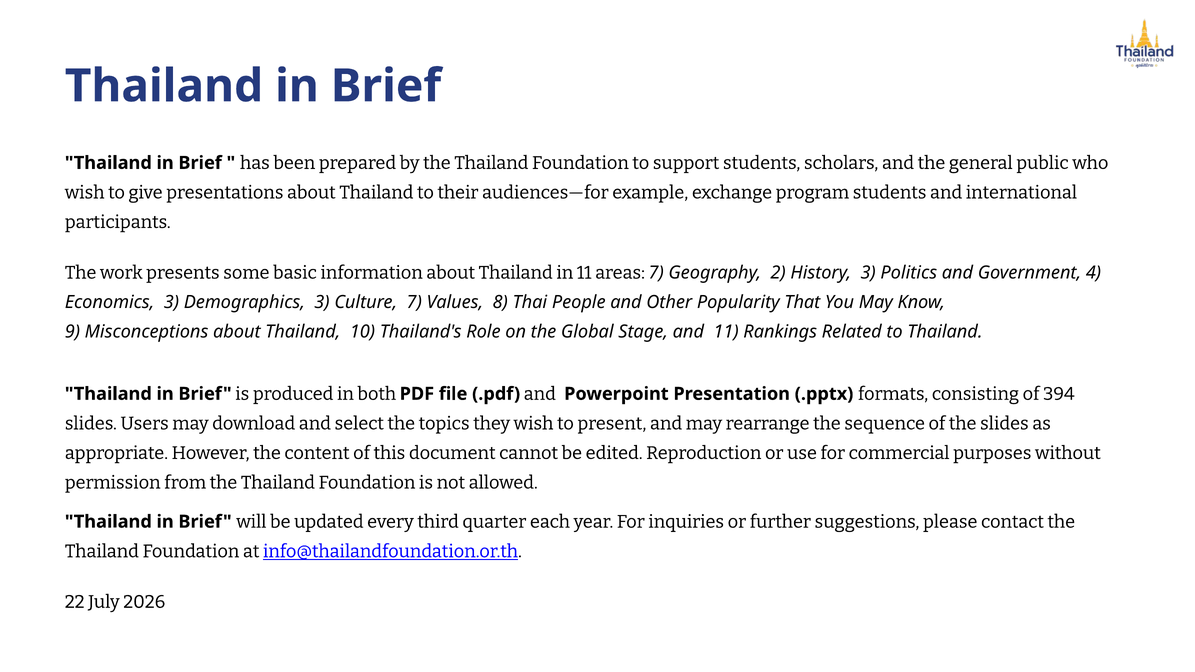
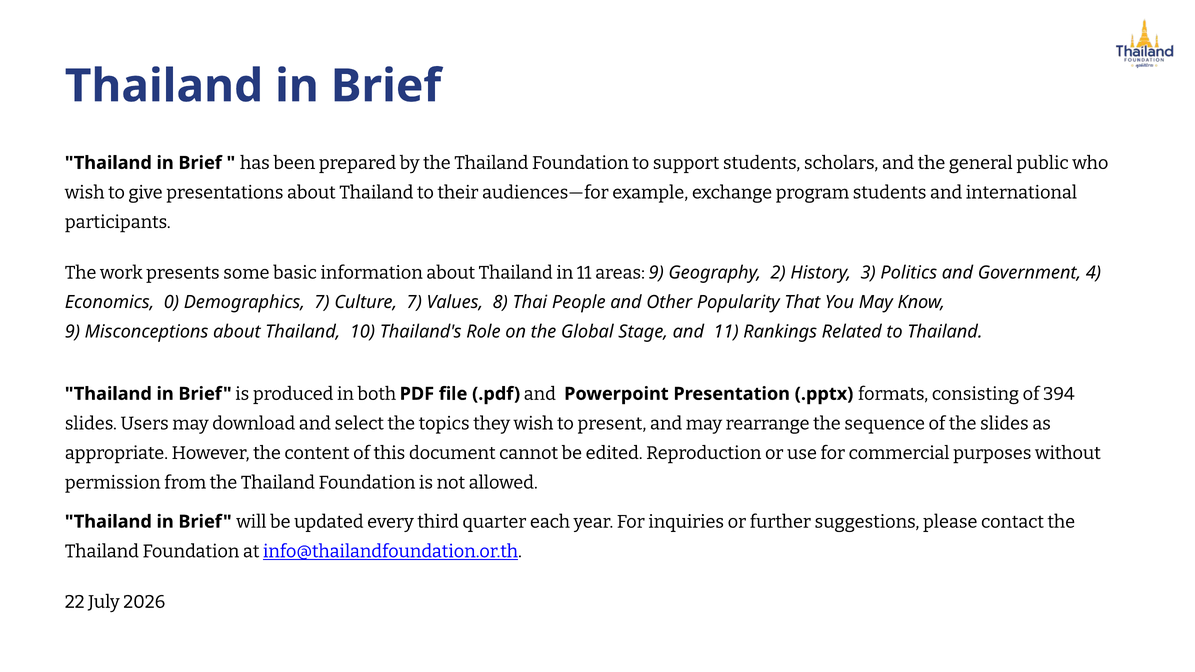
areas 7: 7 -> 9
Economics 3: 3 -> 0
Demographics 3: 3 -> 7
